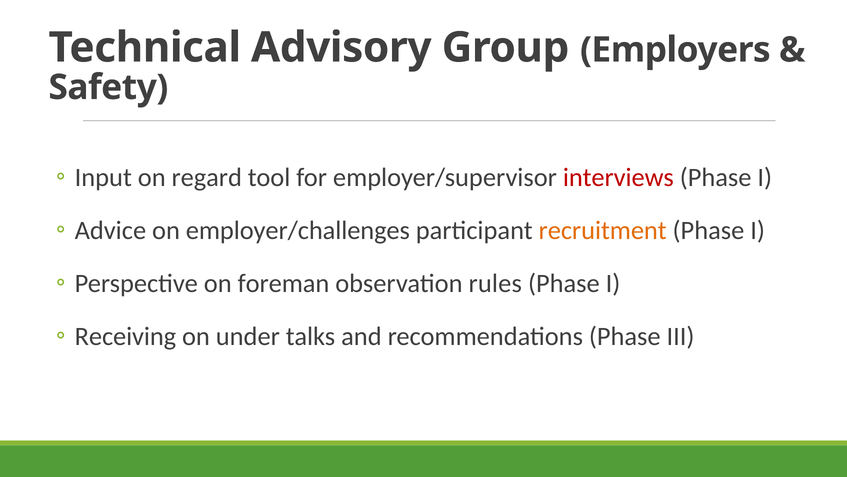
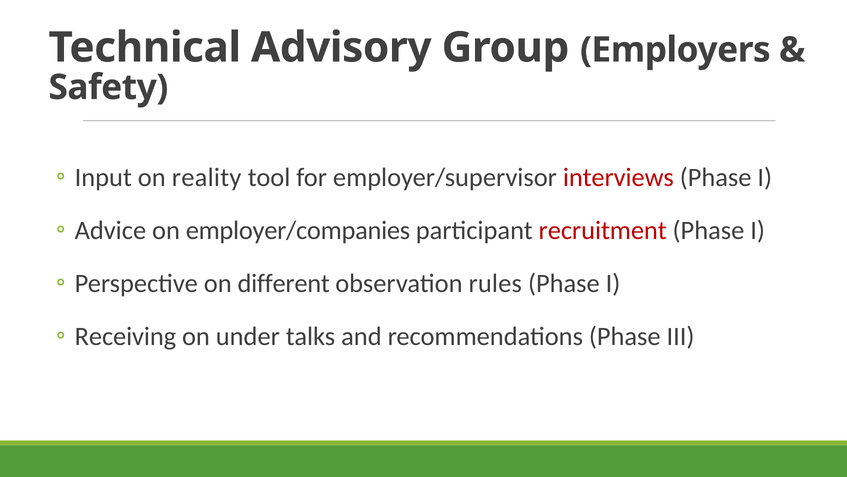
regard: regard -> reality
employer/challenges: employer/challenges -> employer/companies
recruitment colour: orange -> red
foreman: foreman -> different
